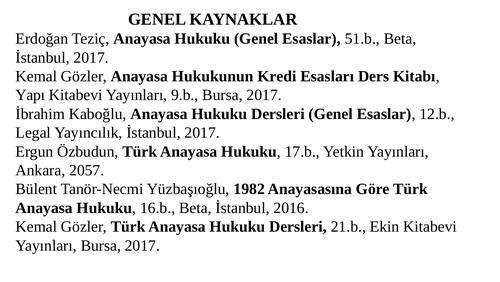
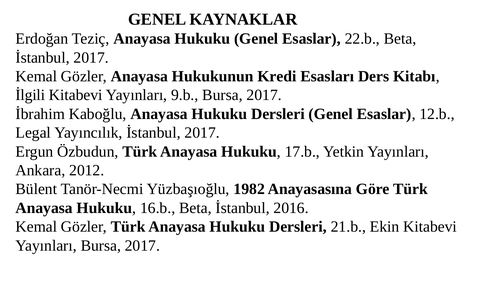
51.b: 51.b -> 22.b
Yapı: Yapı -> İlgili
2057: 2057 -> 2012
